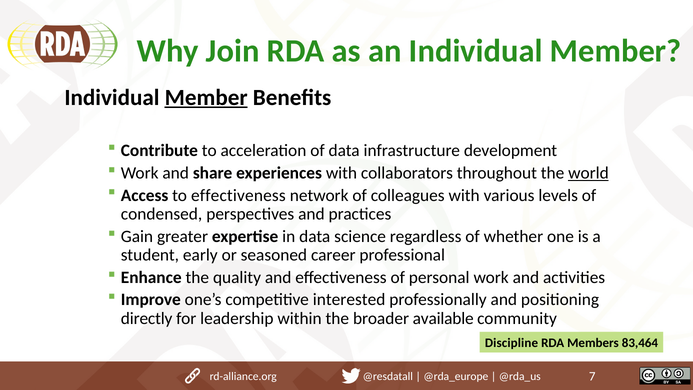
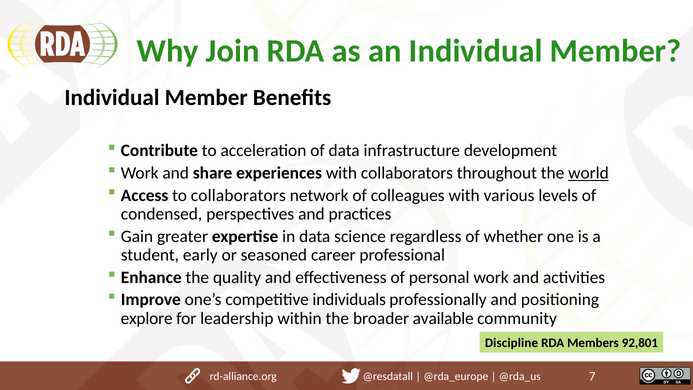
Member at (206, 97) underline: present -> none
to effectiveness: effectiveness -> collaborators
interested: interested -> individuals
directly: directly -> explore
83,464: 83,464 -> 92,801
